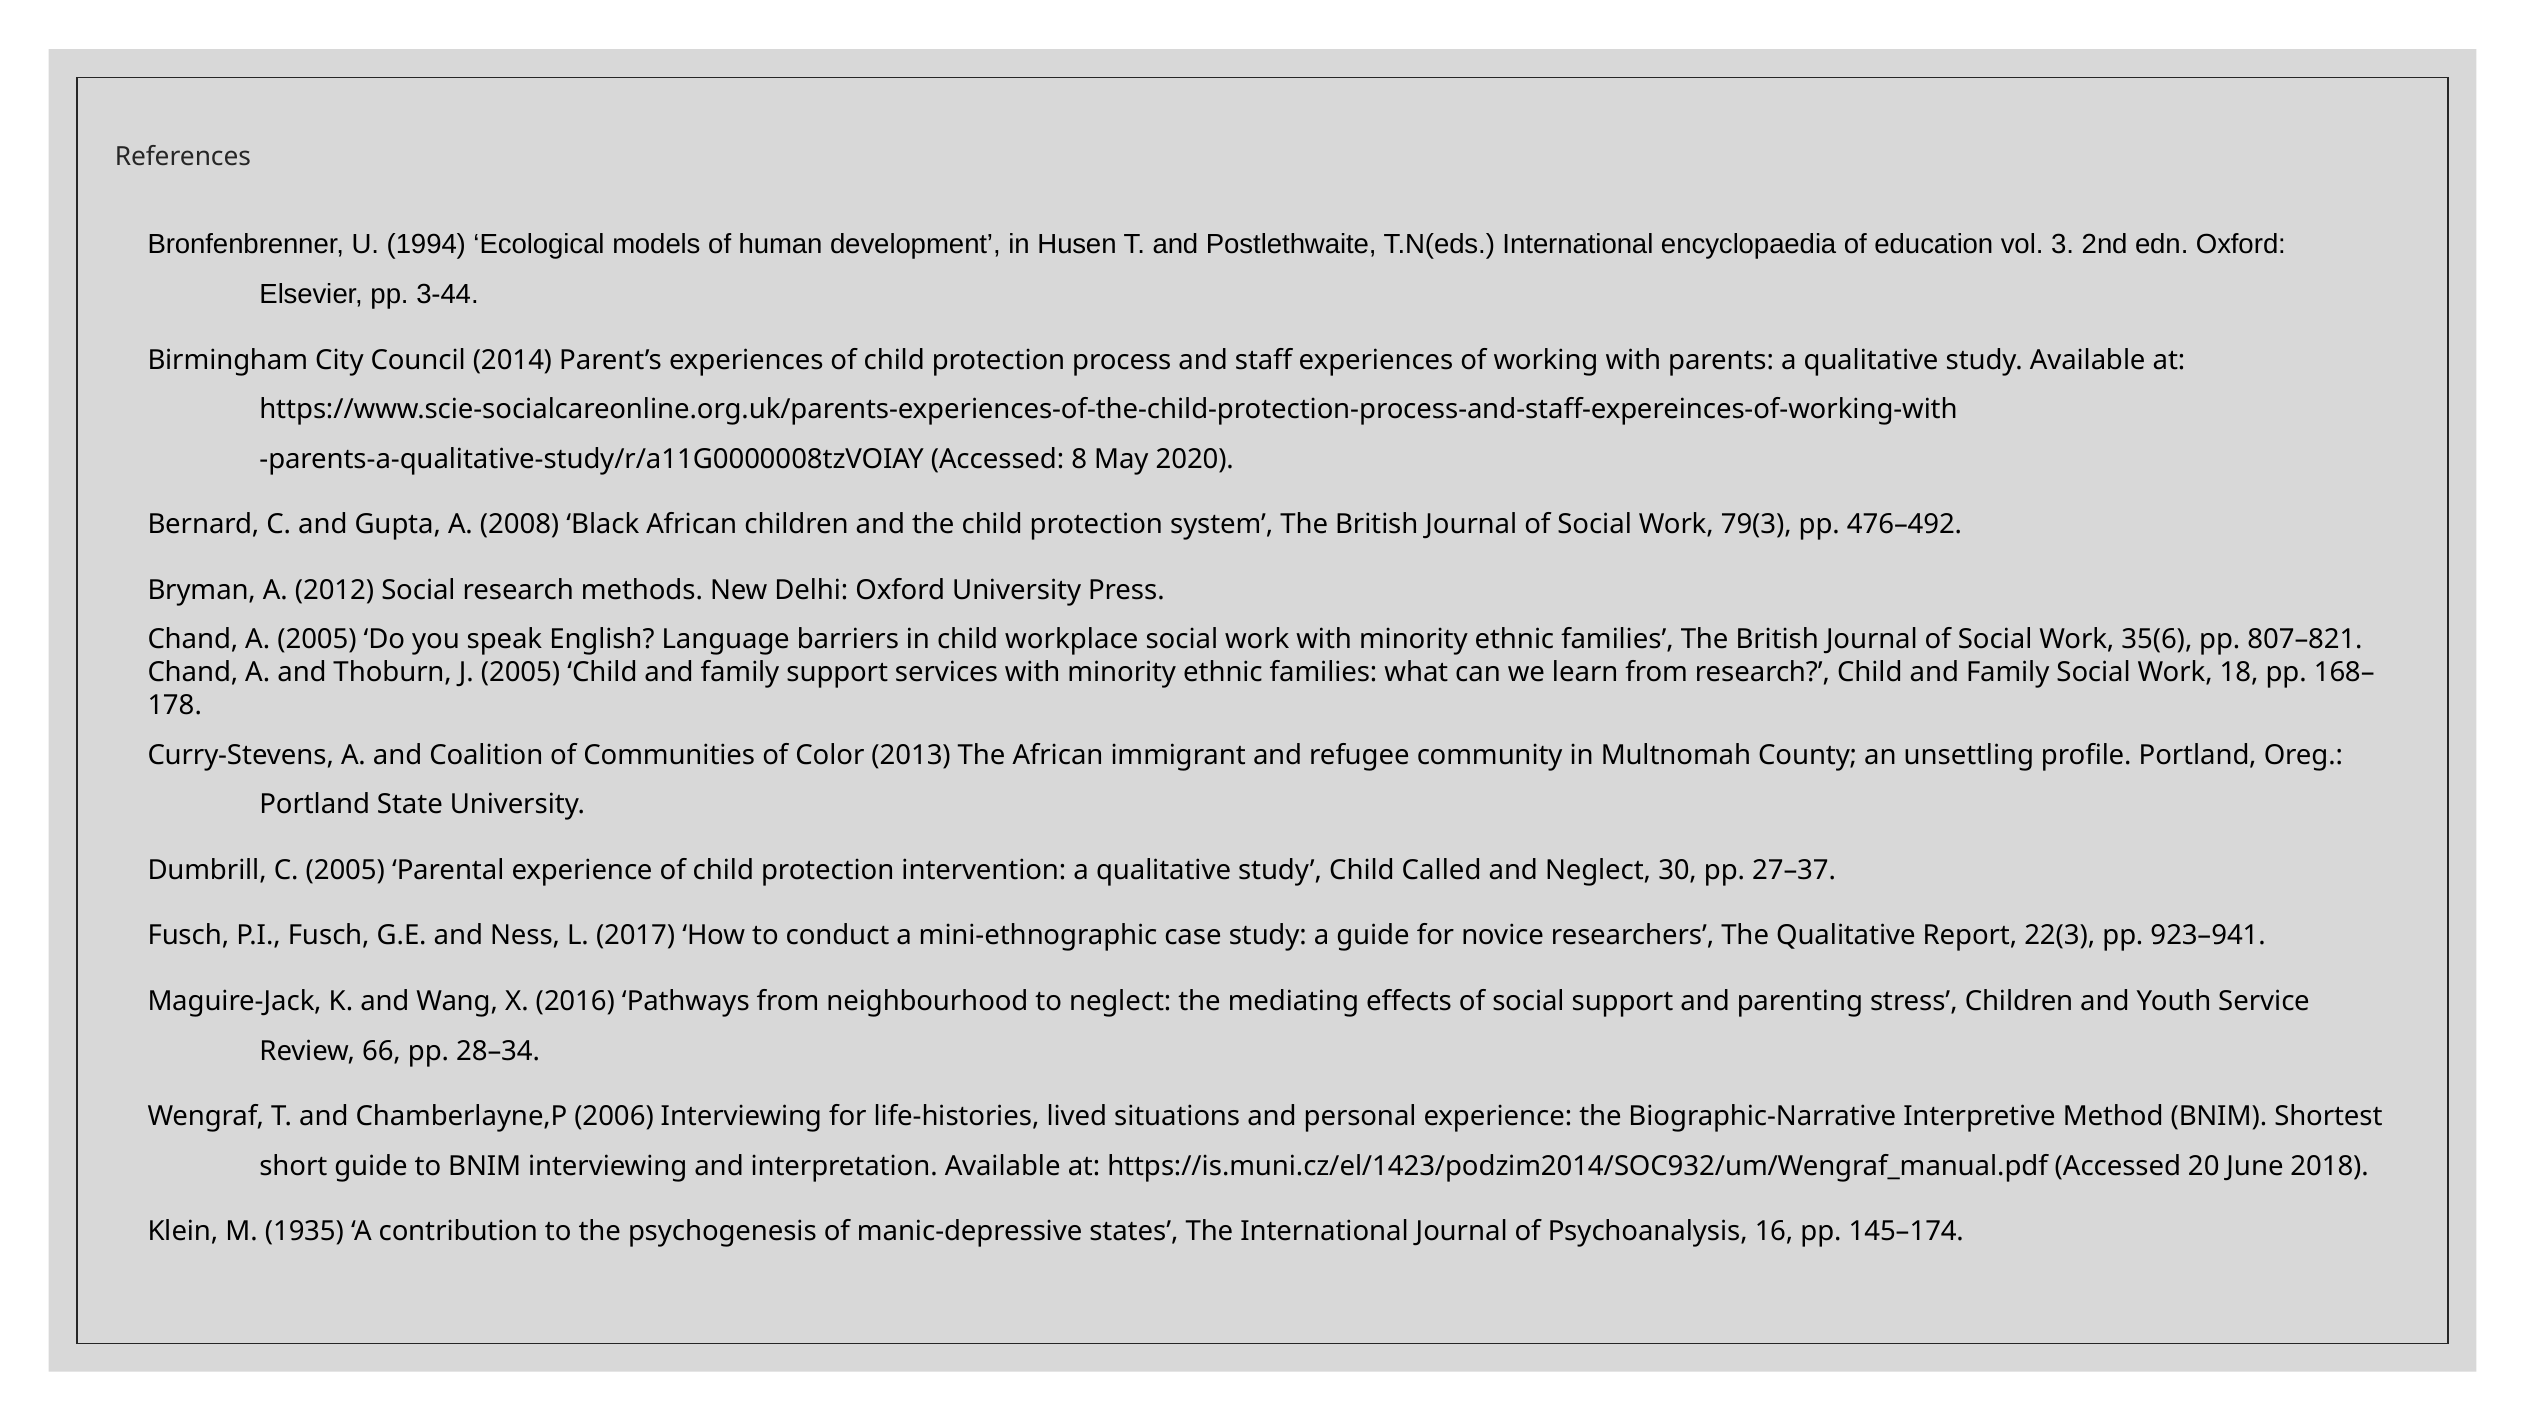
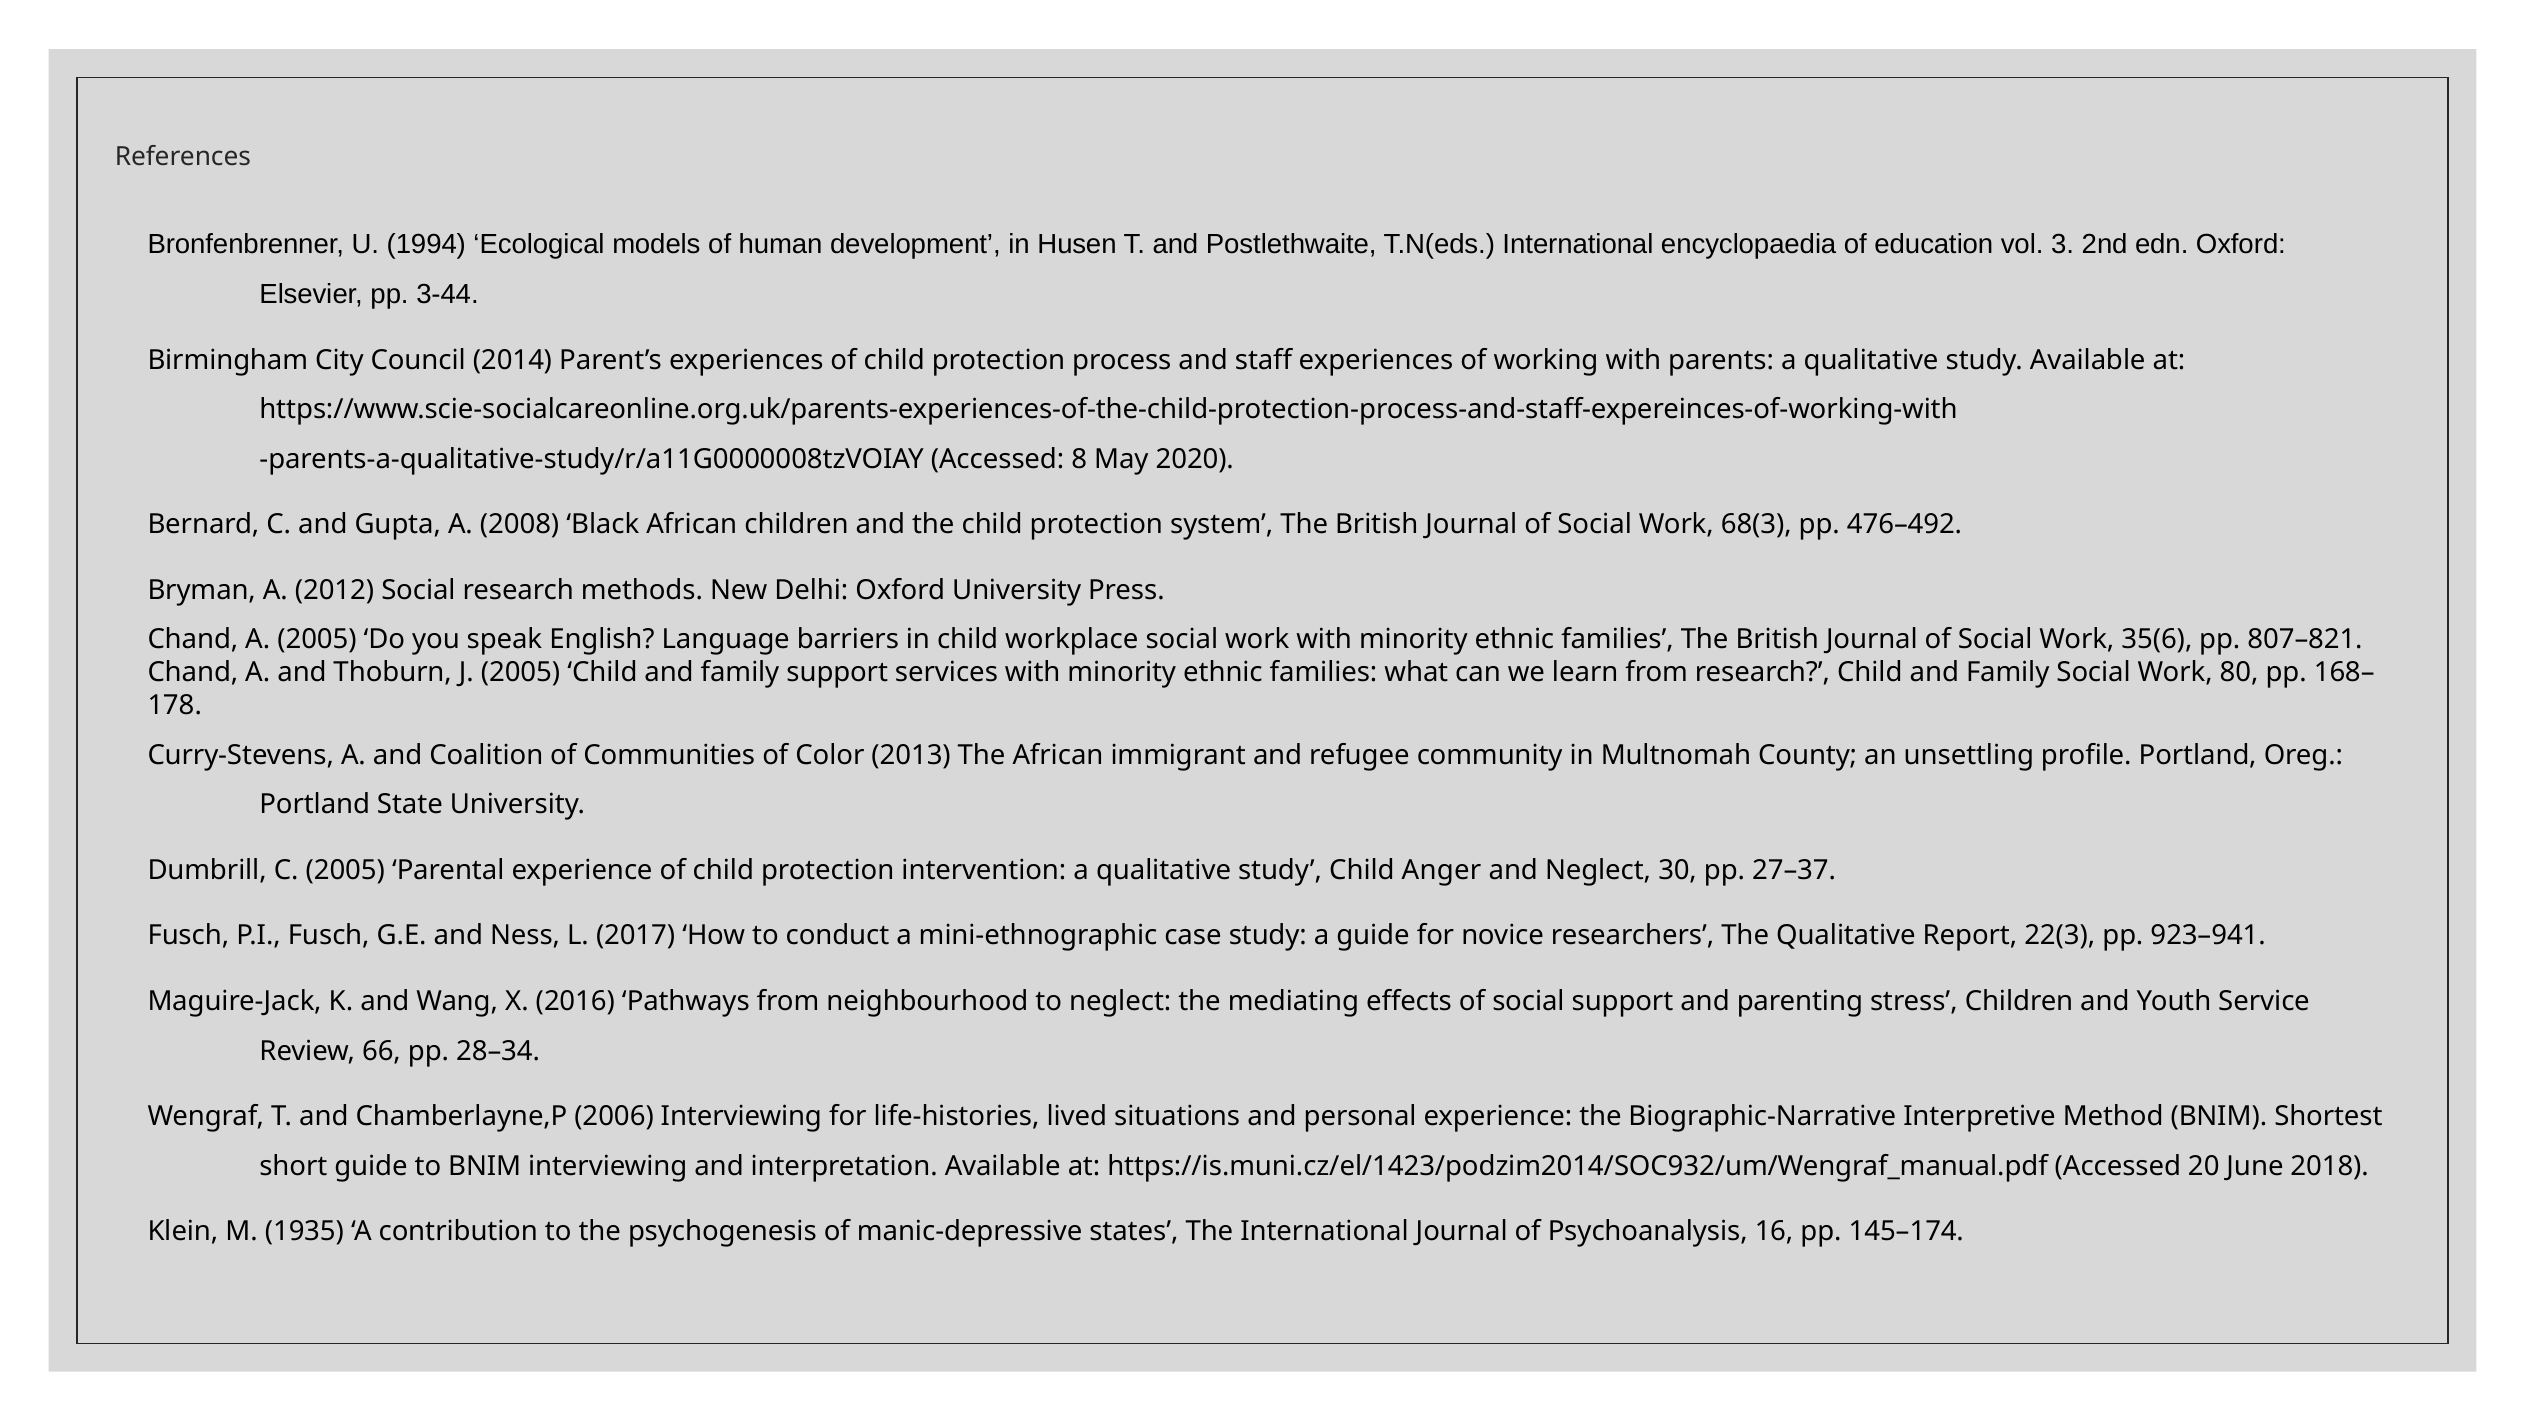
79(3: 79(3 -> 68(3
18: 18 -> 80
Called: Called -> Anger
